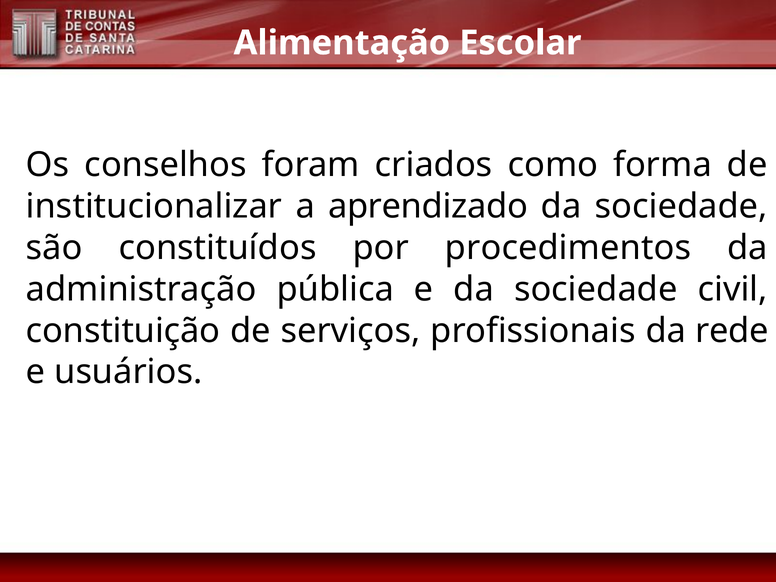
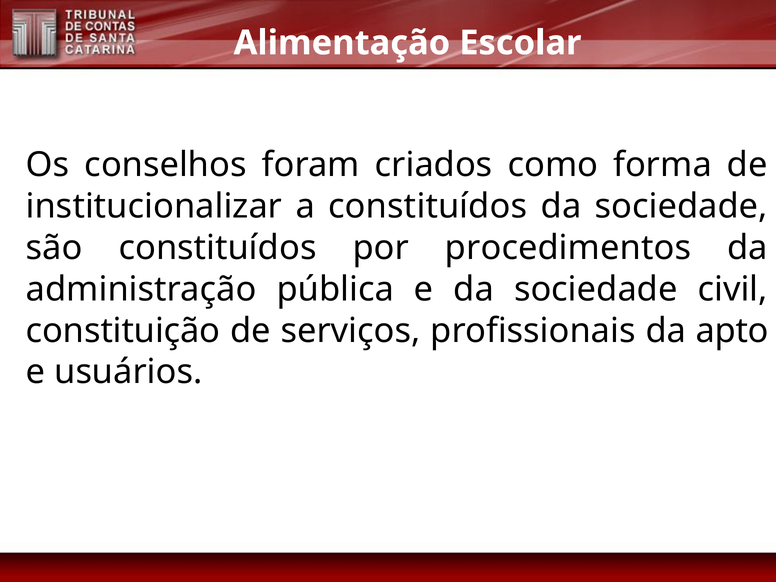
a aprendizado: aprendizado -> constituídos
rede: rede -> apto
